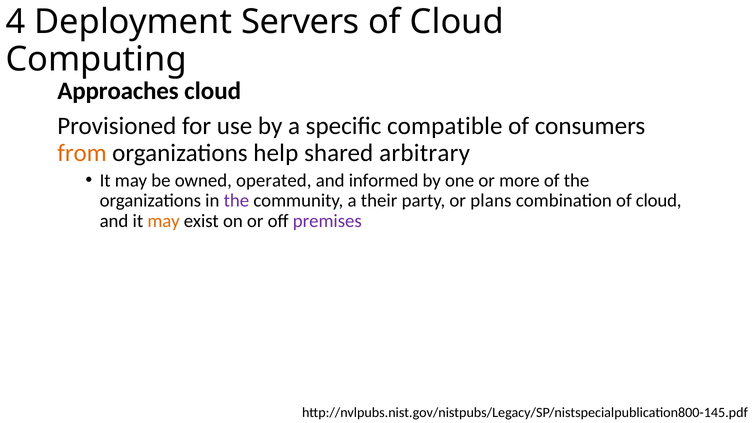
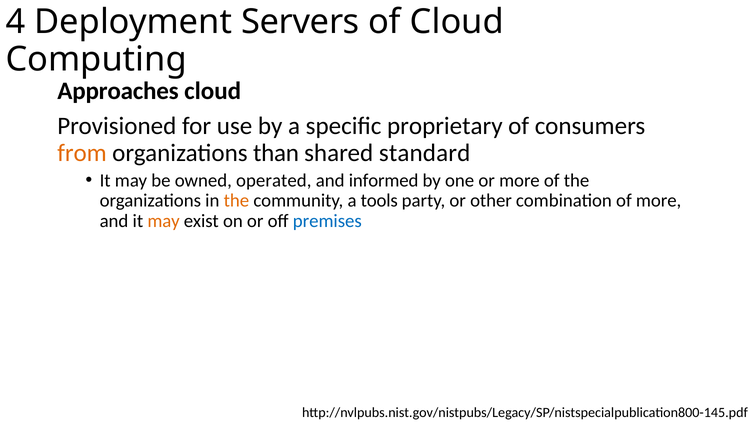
compatible: compatible -> proprietary
help: help -> than
arbitrary: arbitrary -> standard
the at (236, 201) colour: purple -> orange
their: their -> tools
plans: plans -> other
combination of cloud: cloud -> more
premises colour: purple -> blue
